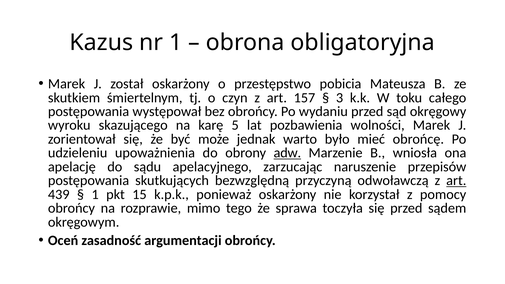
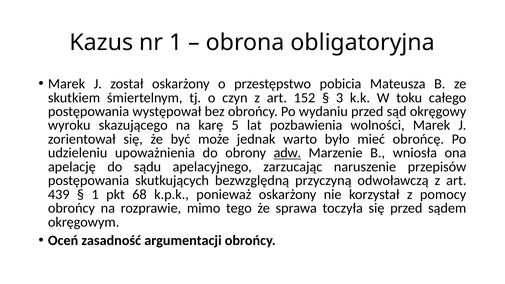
157: 157 -> 152
art at (456, 181) underline: present -> none
15: 15 -> 68
